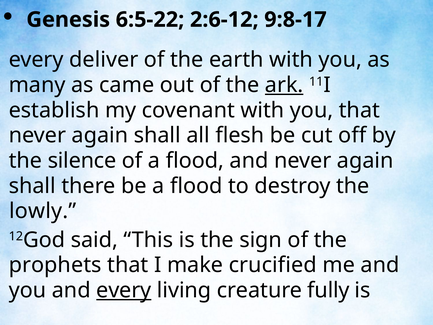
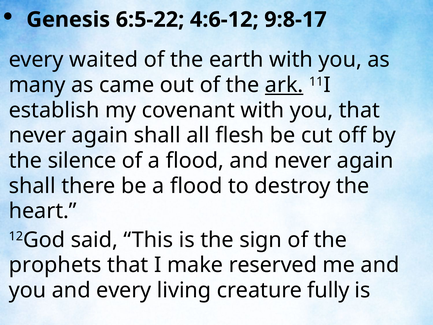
2:6-12: 2:6-12 -> 4:6-12
deliver: deliver -> waited
lowly: lowly -> heart
crucified: crucified -> reserved
every at (124, 290) underline: present -> none
